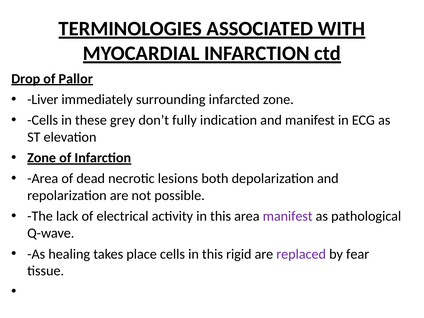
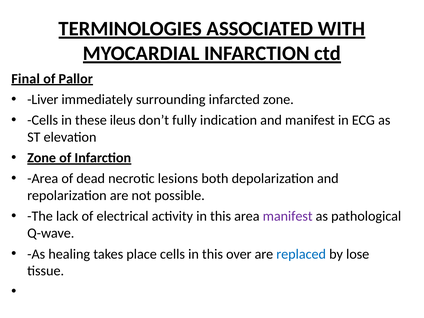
Drop: Drop -> Final
grey: grey -> ileus
rigid: rigid -> over
replaced colour: purple -> blue
fear: fear -> lose
